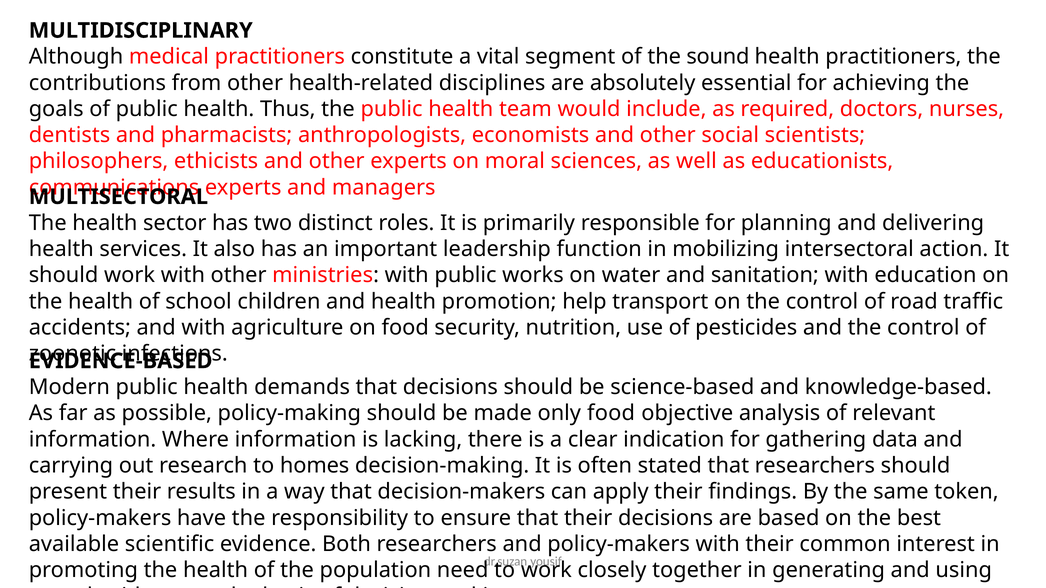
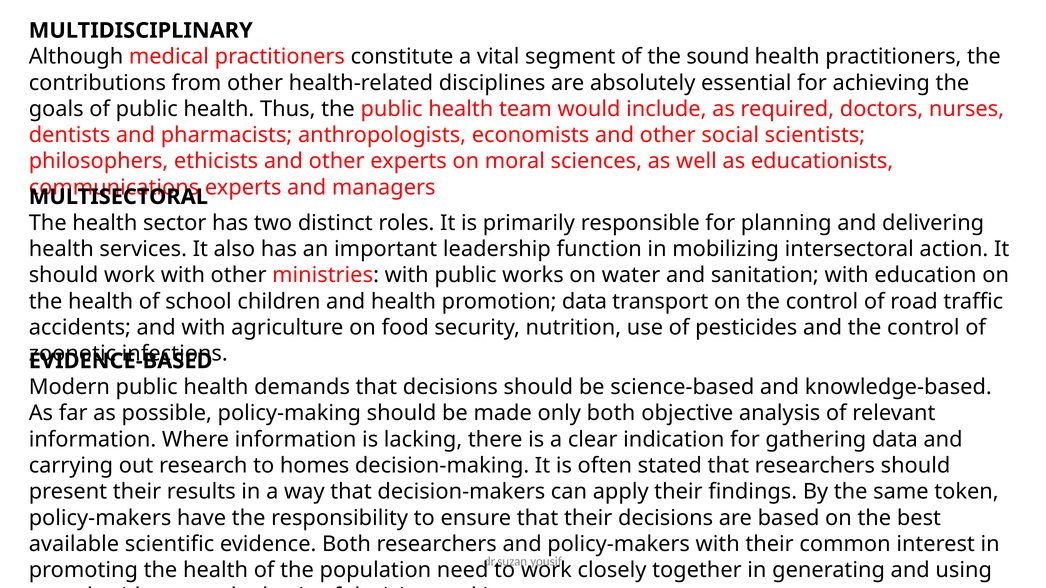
promotion help: help -> data
only food: food -> both
